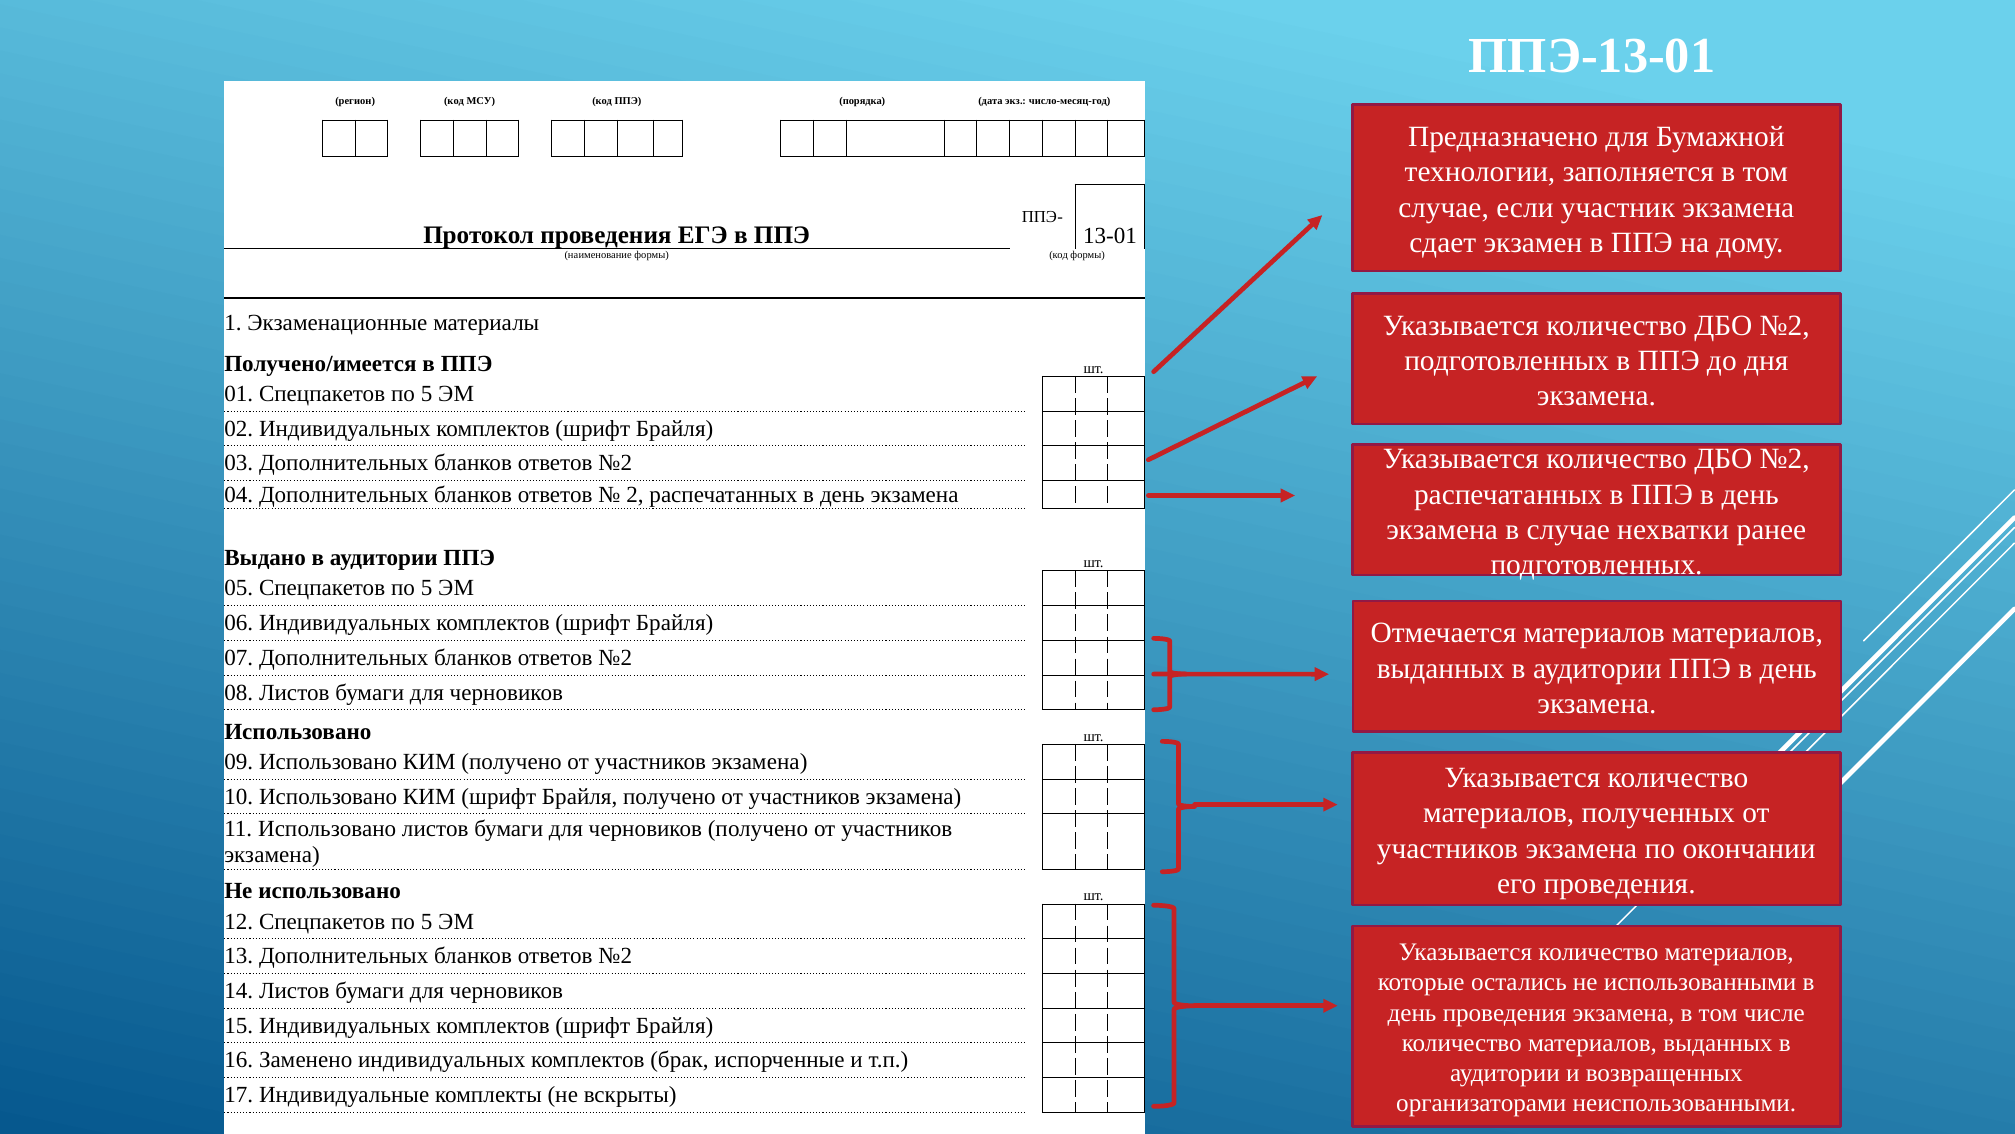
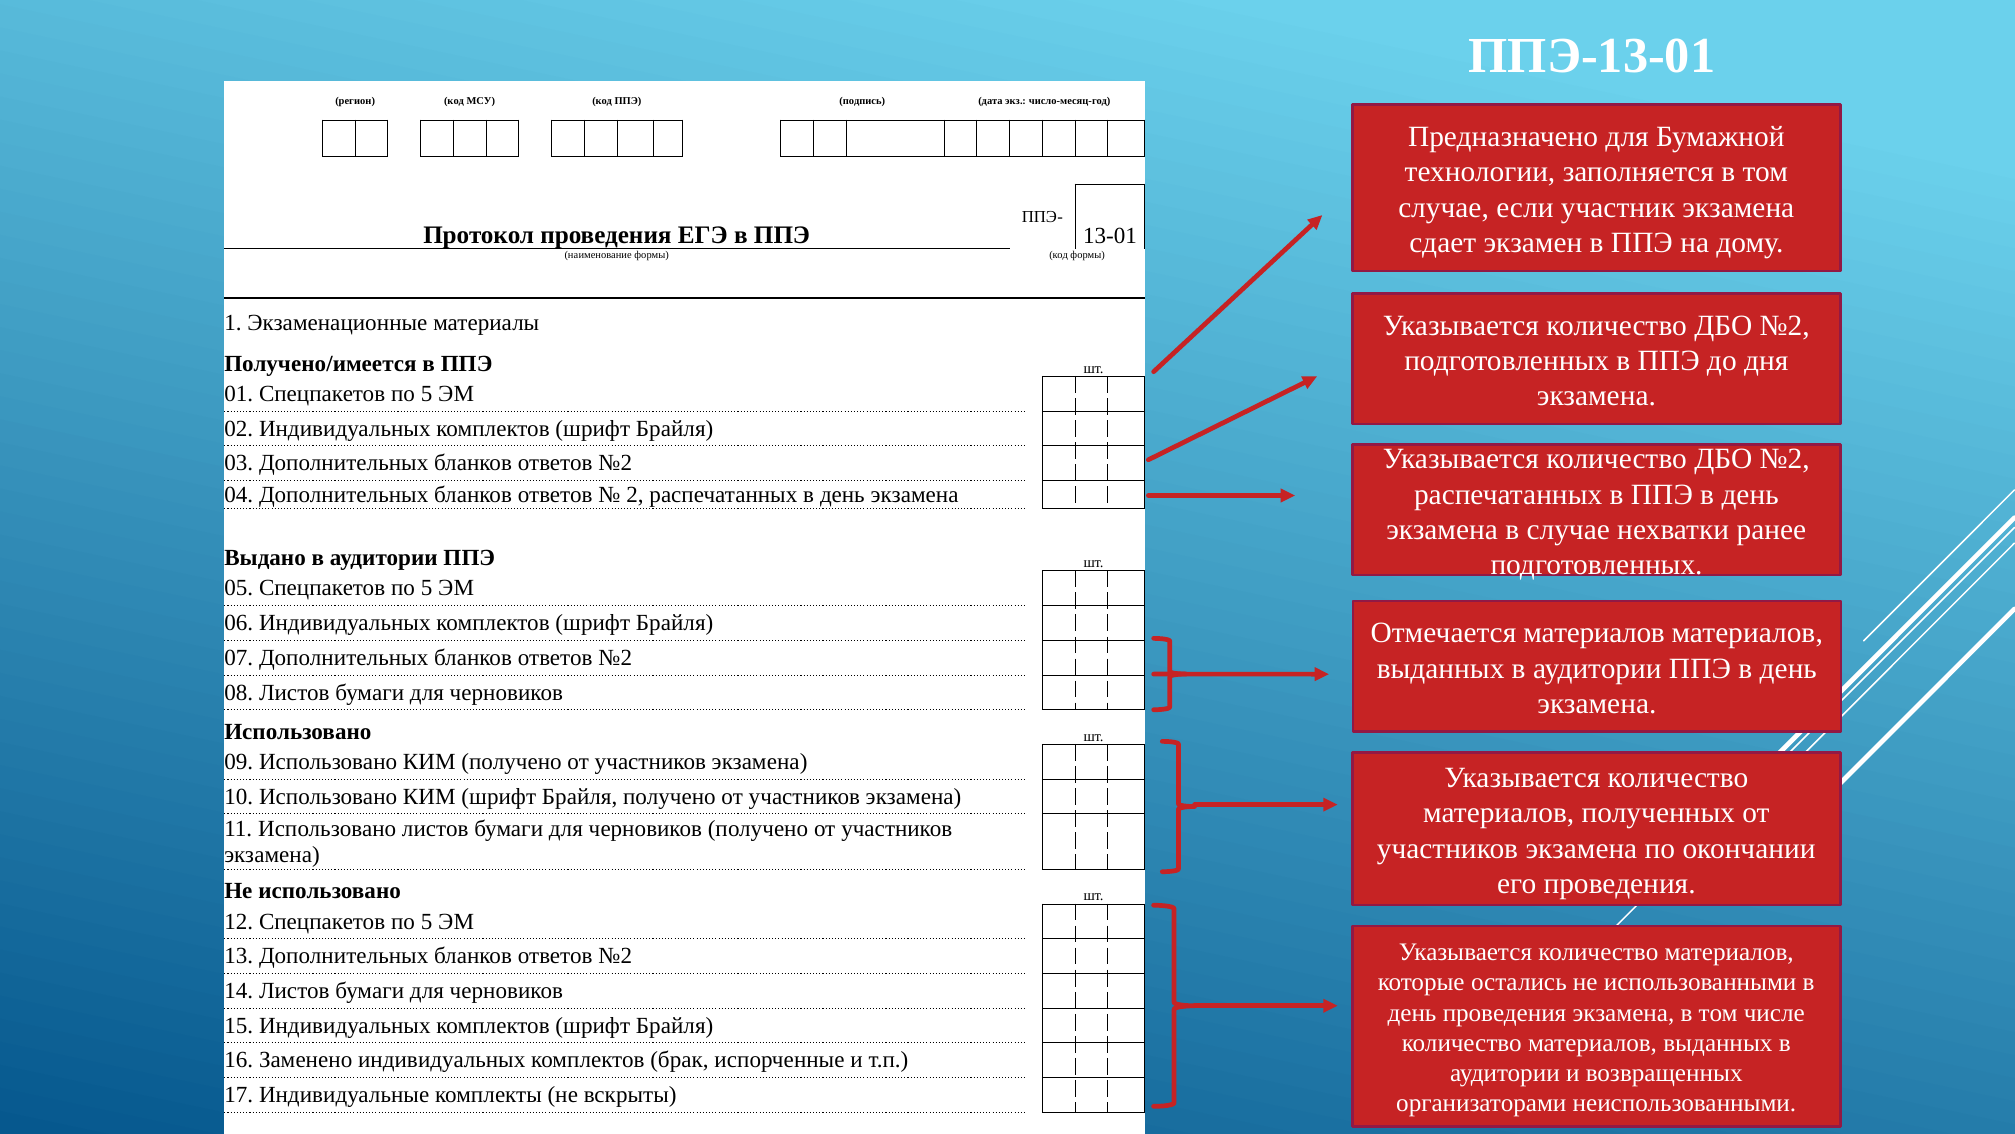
порядка: порядка -> подпись
